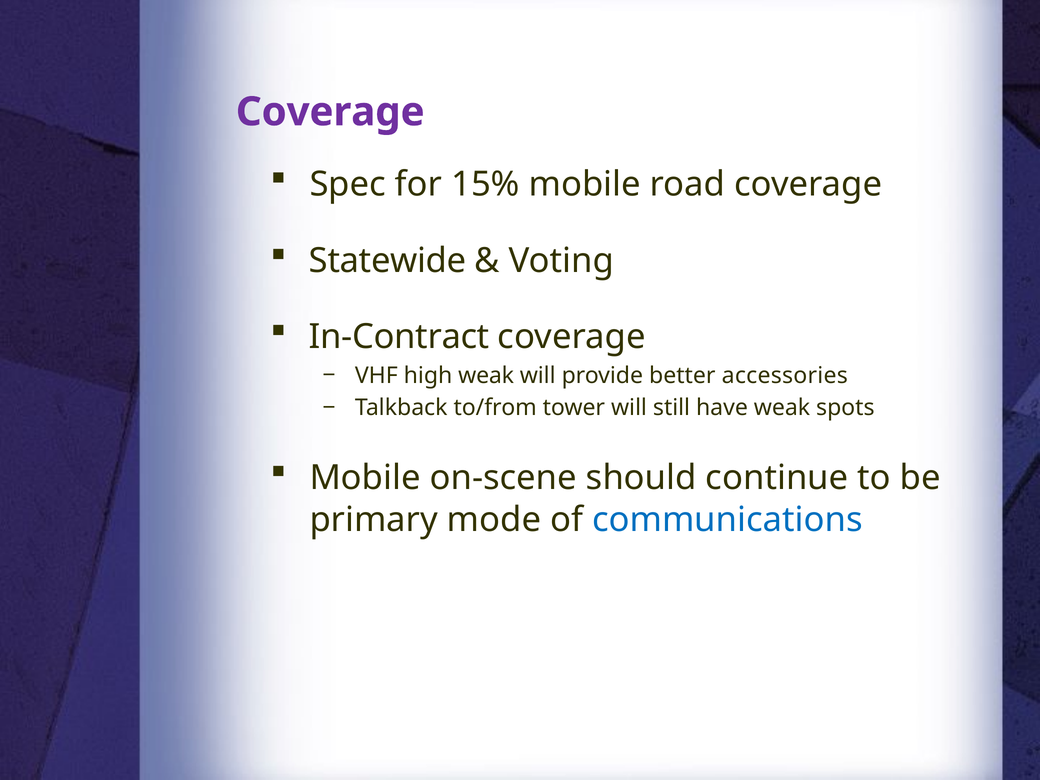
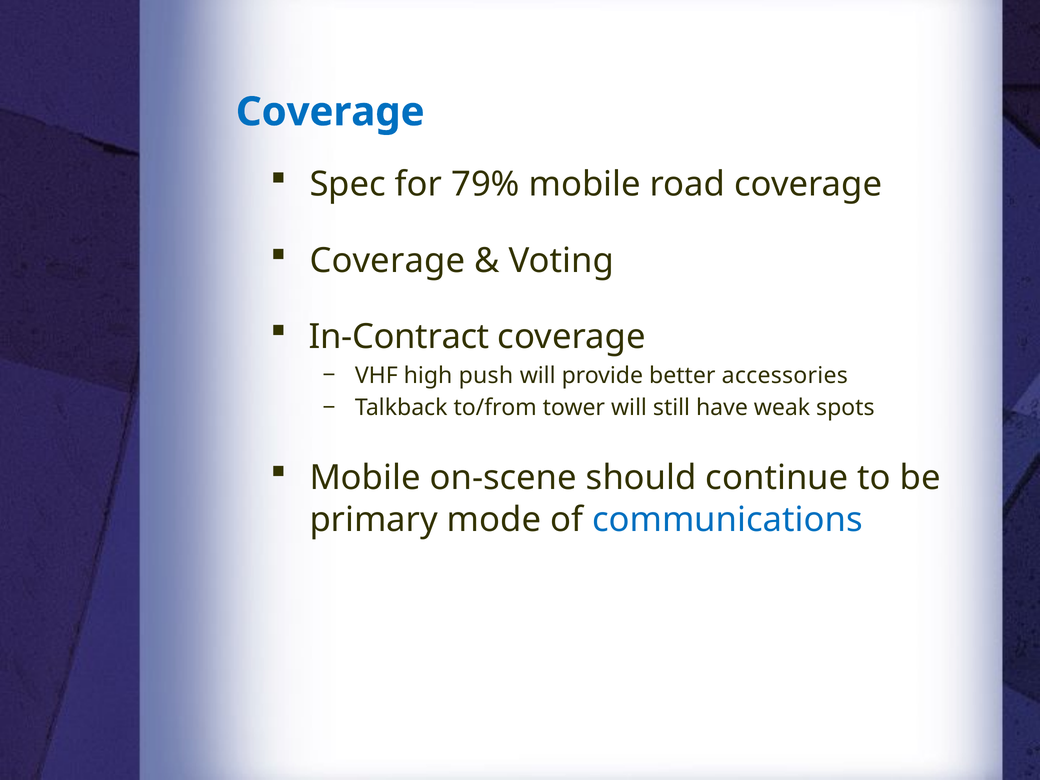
Coverage at (330, 112) colour: purple -> blue
15%: 15% -> 79%
Statewide at (388, 261): Statewide -> Coverage
high weak: weak -> push
